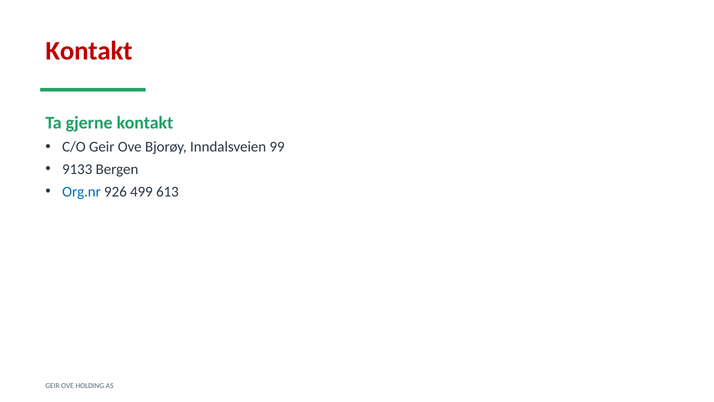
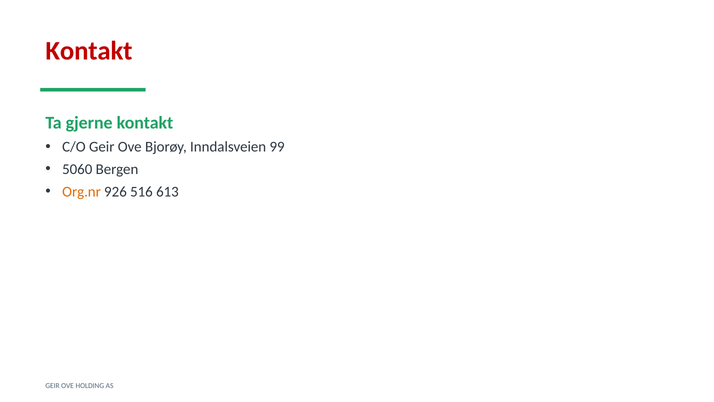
9133: 9133 -> 5060
Org.nr colour: blue -> orange
499: 499 -> 516
